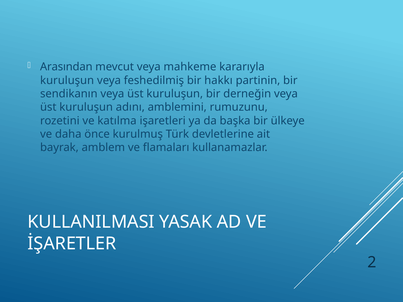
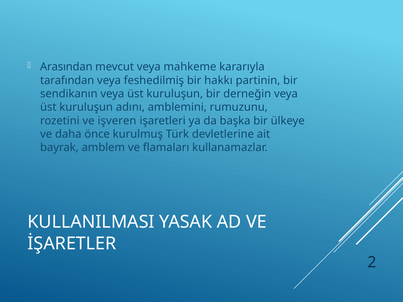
kuruluşun at (67, 80): kuruluşun -> tarafından
katılma: katılma -> işveren
